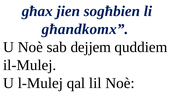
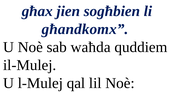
dejjem: dejjem -> waħda
